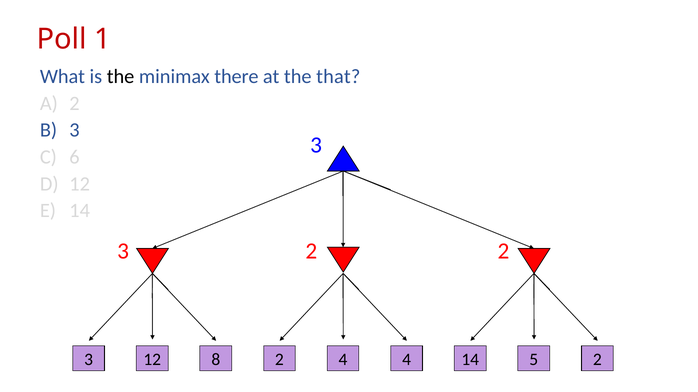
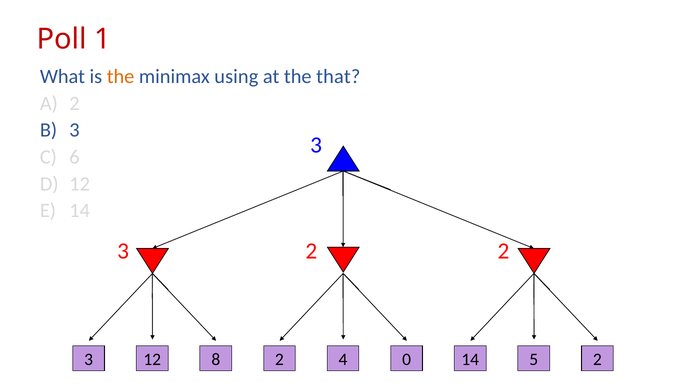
the at (121, 77) colour: black -> orange
there: there -> using
4 4: 4 -> 0
